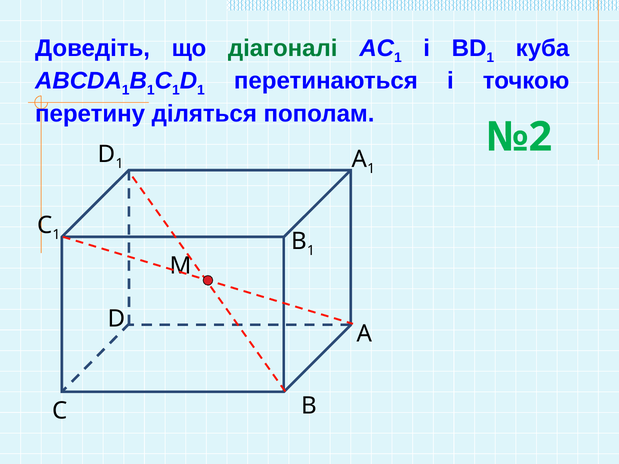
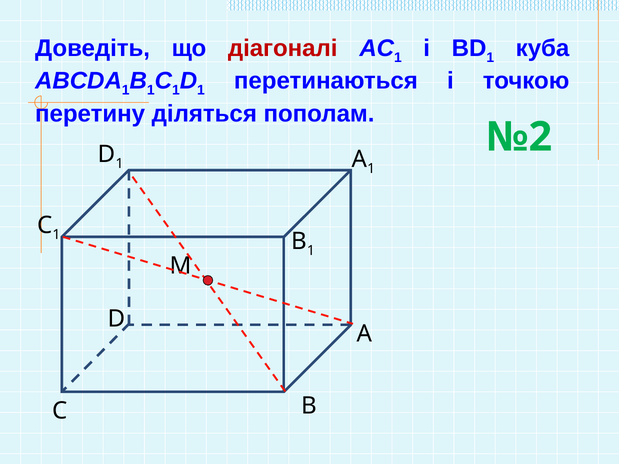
діагоналі colour: green -> red
